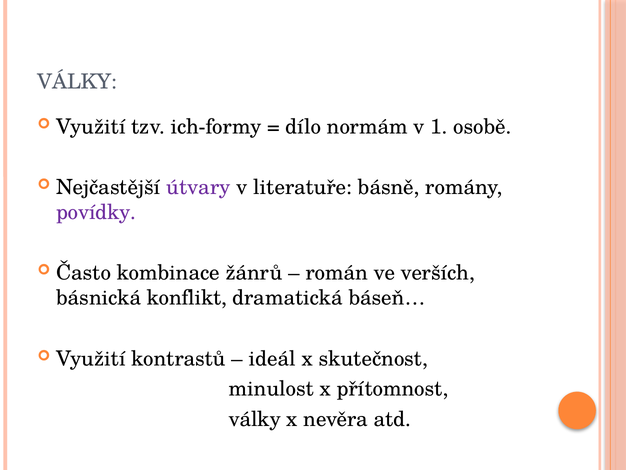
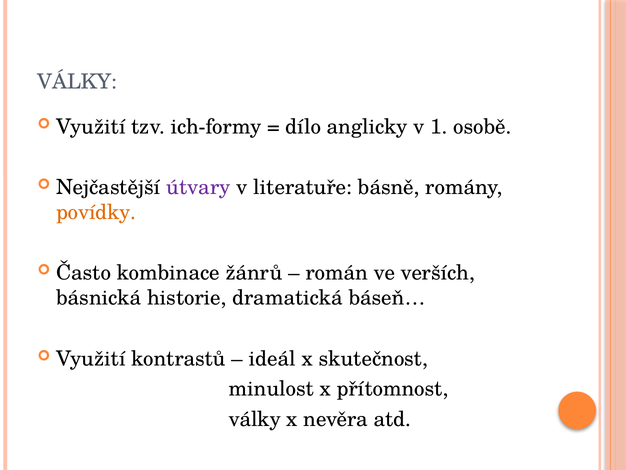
normám: normám -> anglicky
povídky colour: purple -> orange
konflikt: konflikt -> historie
